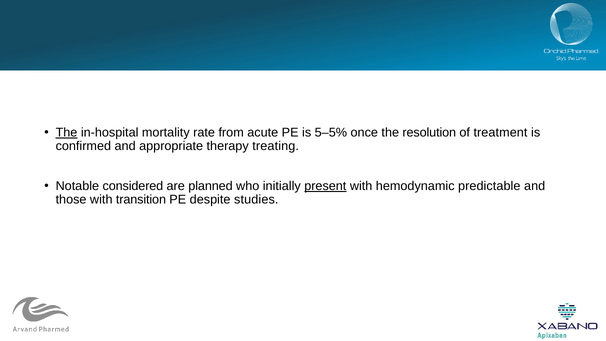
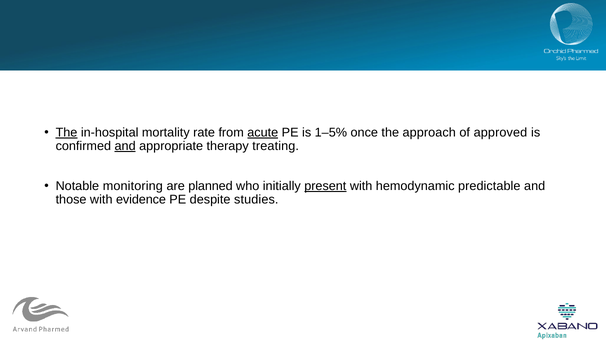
acute underline: none -> present
5–5%: 5–5% -> 1–5%
resolution: resolution -> approach
treatment: treatment -> approved
and at (125, 146) underline: none -> present
considered: considered -> monitoring
transition: transition -> evidence
